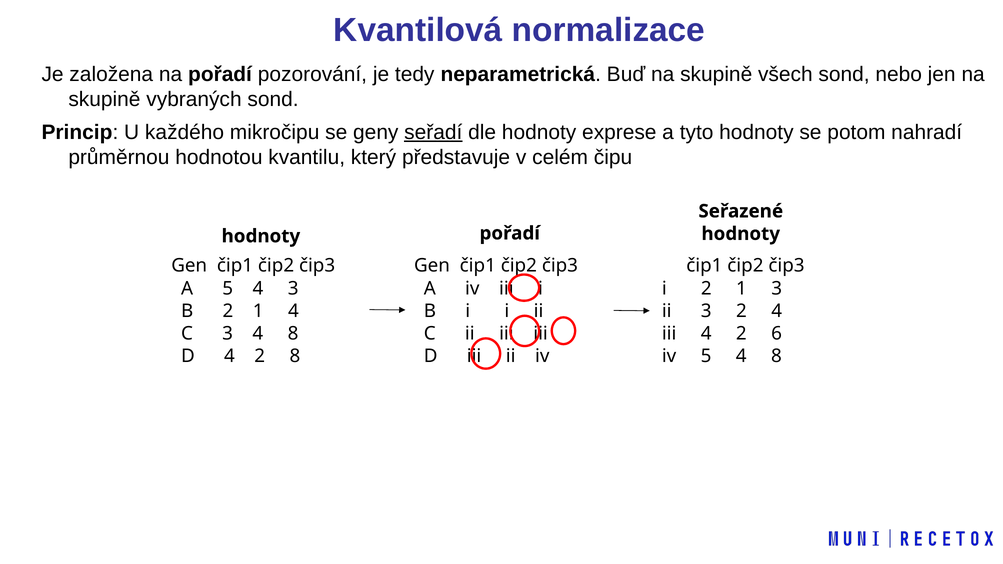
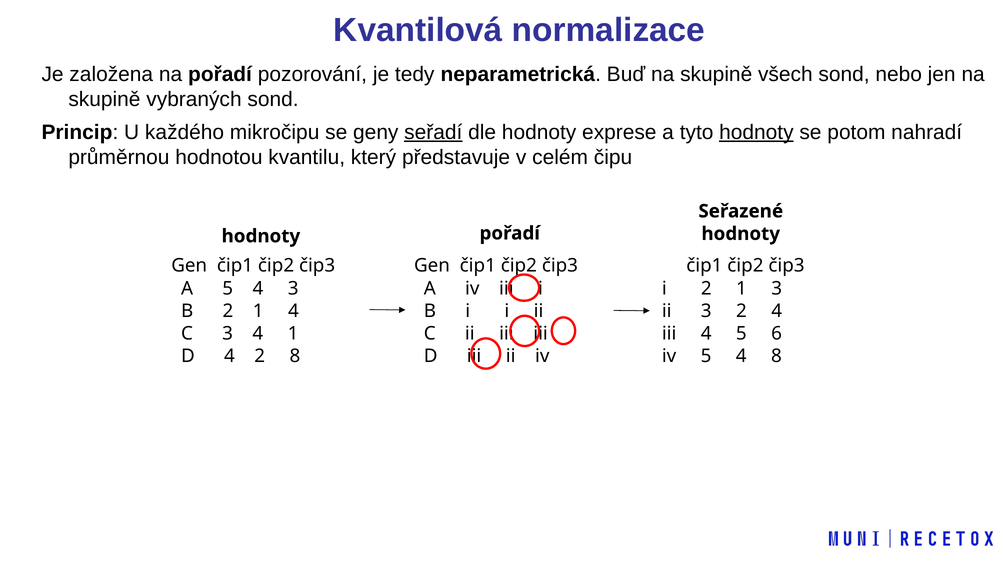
hodnoty at (756, 132) underline: none -> present
3 4 8: 8 -> 1
iii 4 2: 2 -> 5
